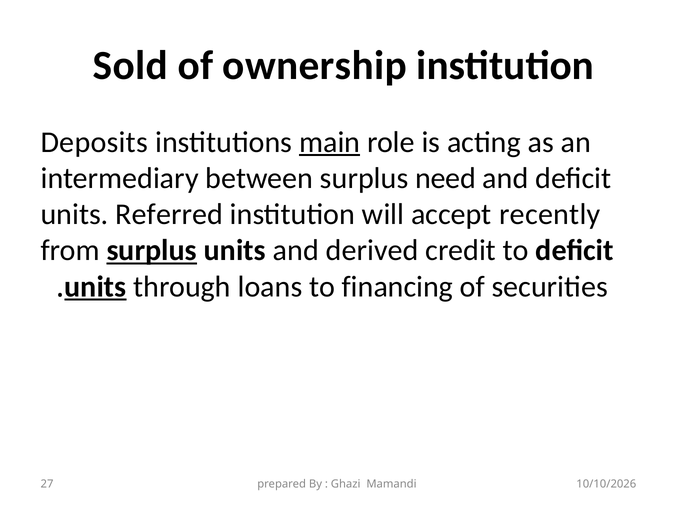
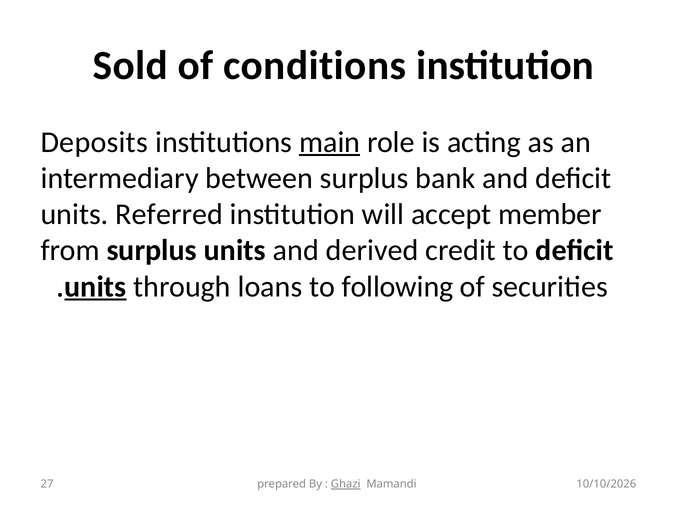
ownership: ownership -> conditions
need: need -> bank
recently: recently -> member
surplus at (152, 250) underline: present -> none
financing: financing -> following
Ghazi underline: none -> present
